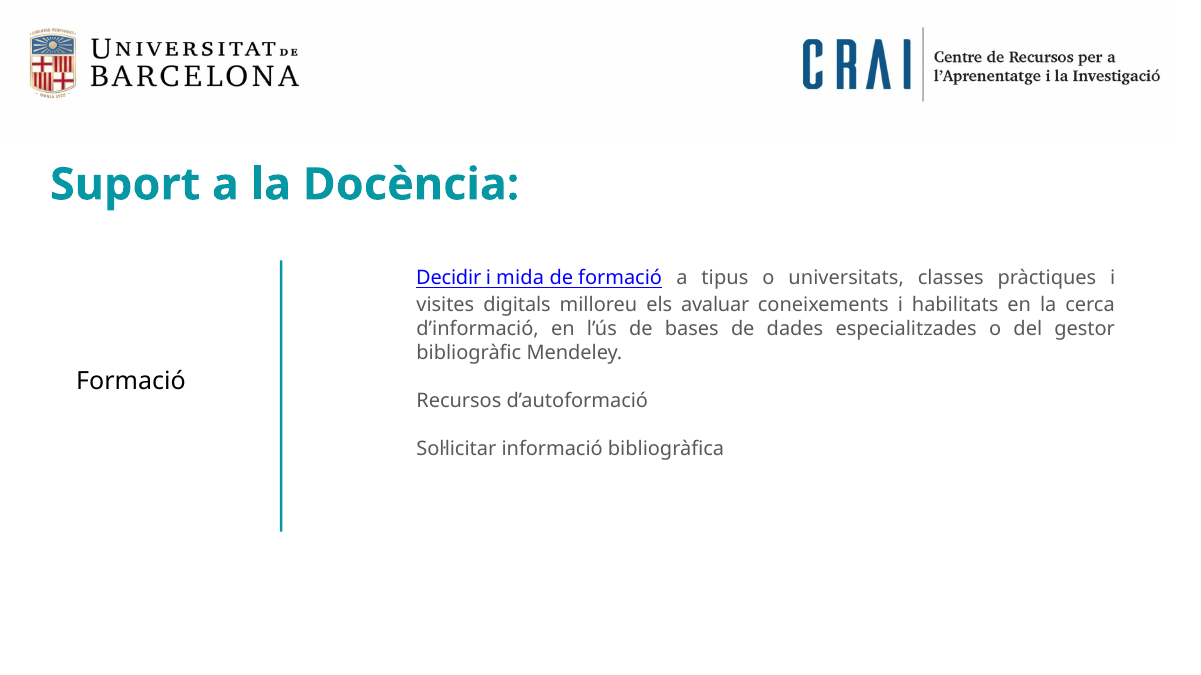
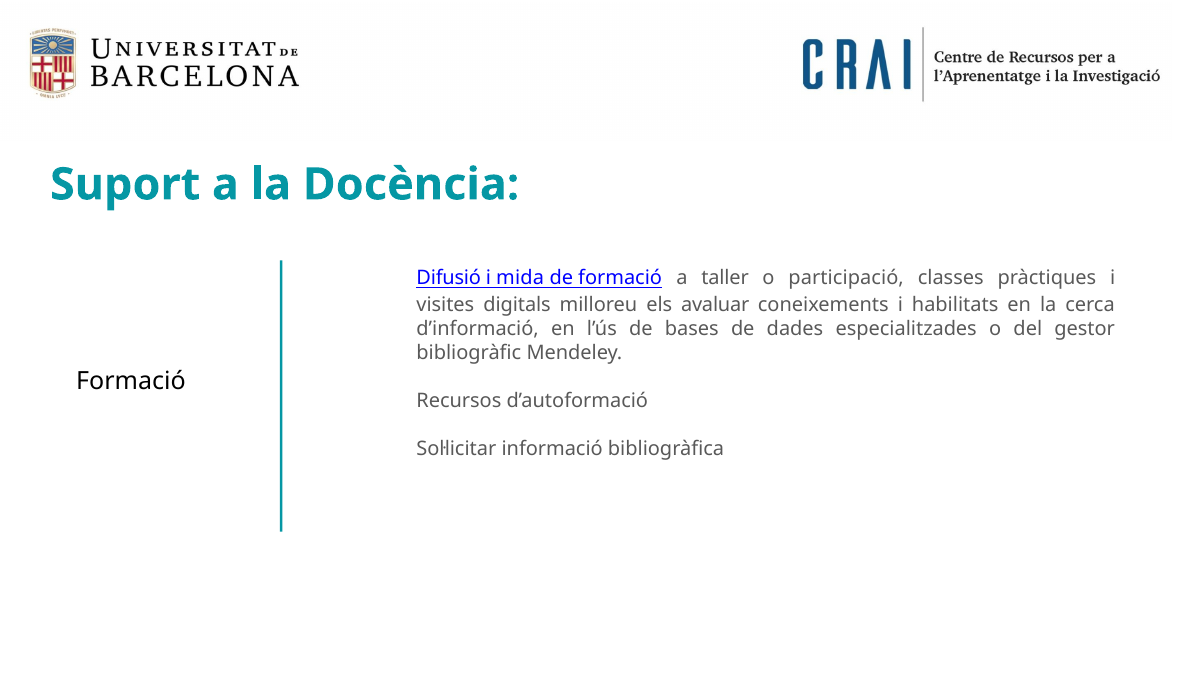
Decidir: Decidir -> Difusió
tipus: tipus -> taller
universitats: universitats -> participació
